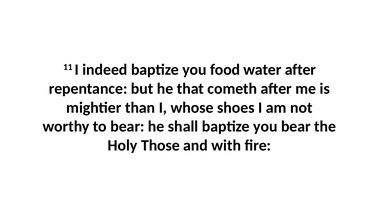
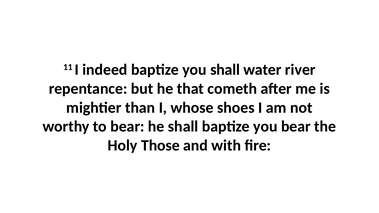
you food: food -> shall
water after: after -> river
